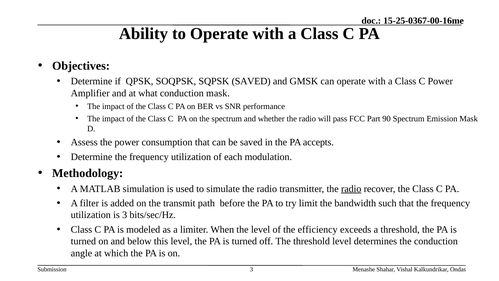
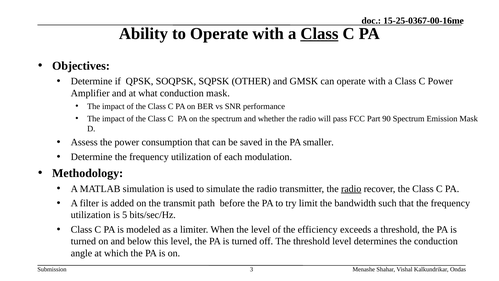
Class at (319, 34) underline: none -> present
SQPSK SAVED: SAVED -> OTHER
accepts: accepts -> smaller
is 3: 3 -> 5
